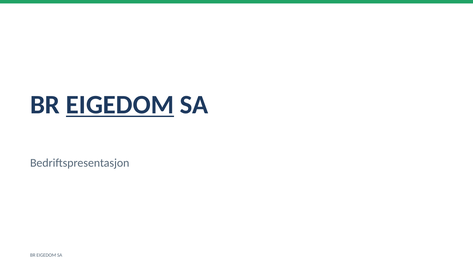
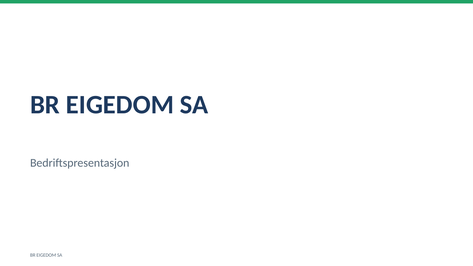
EIGEDOM at (120, 105) underline: present -> none
